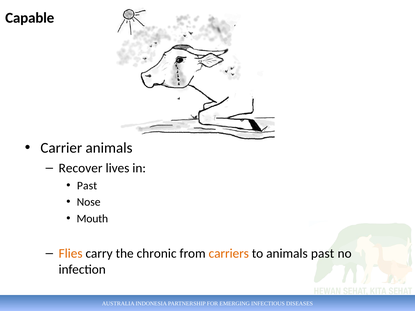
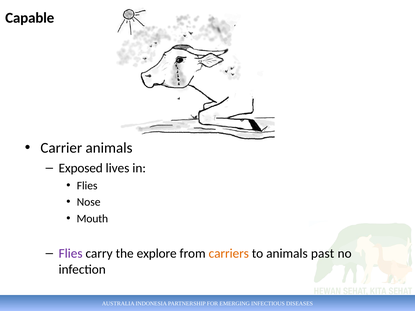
Recover: Recover -> Exposed
Past at (87, 186): Past -> Flies
Flies at (71, 254) colour: orange -> purple
chronic: chronic -> explore
